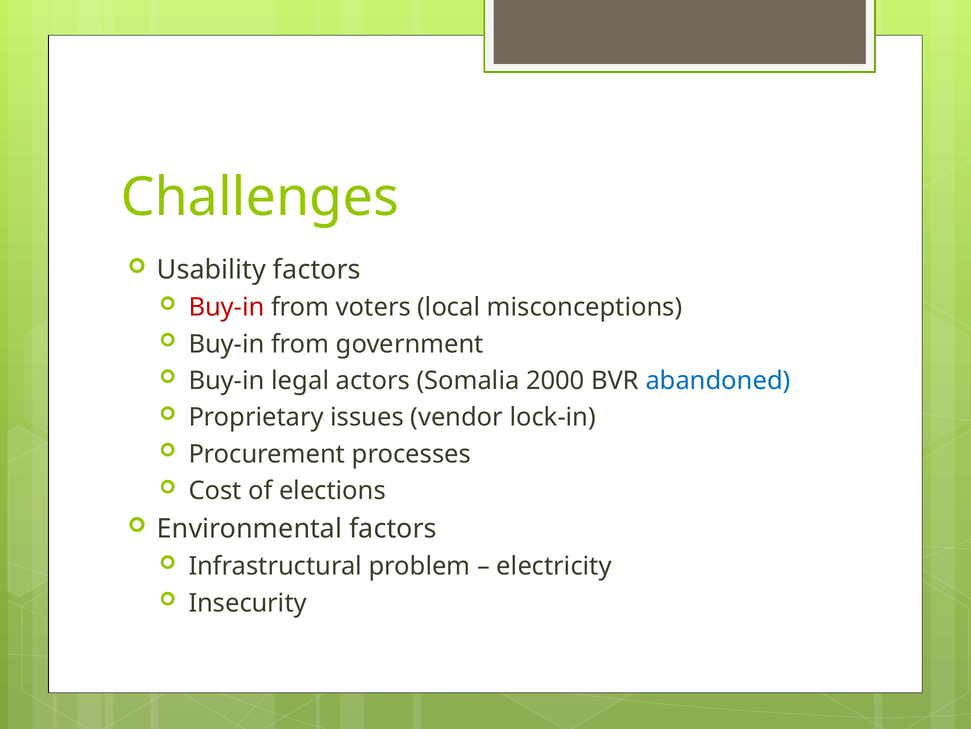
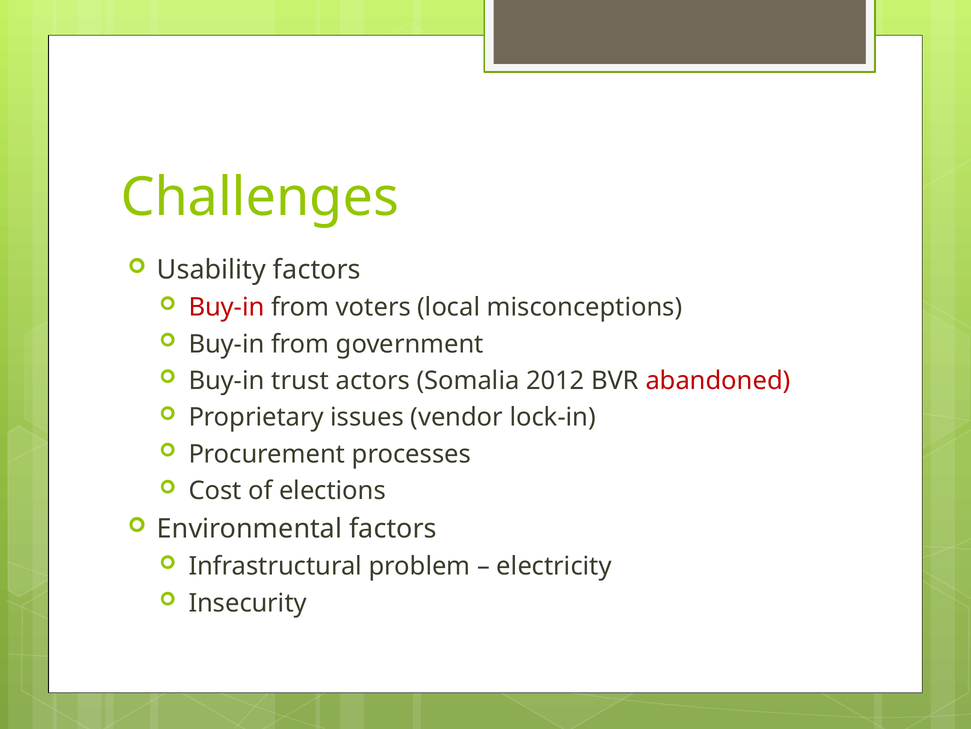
legal: legal -> trust
2000: 2000 -> 2012
abandoned colour: blue -> red
